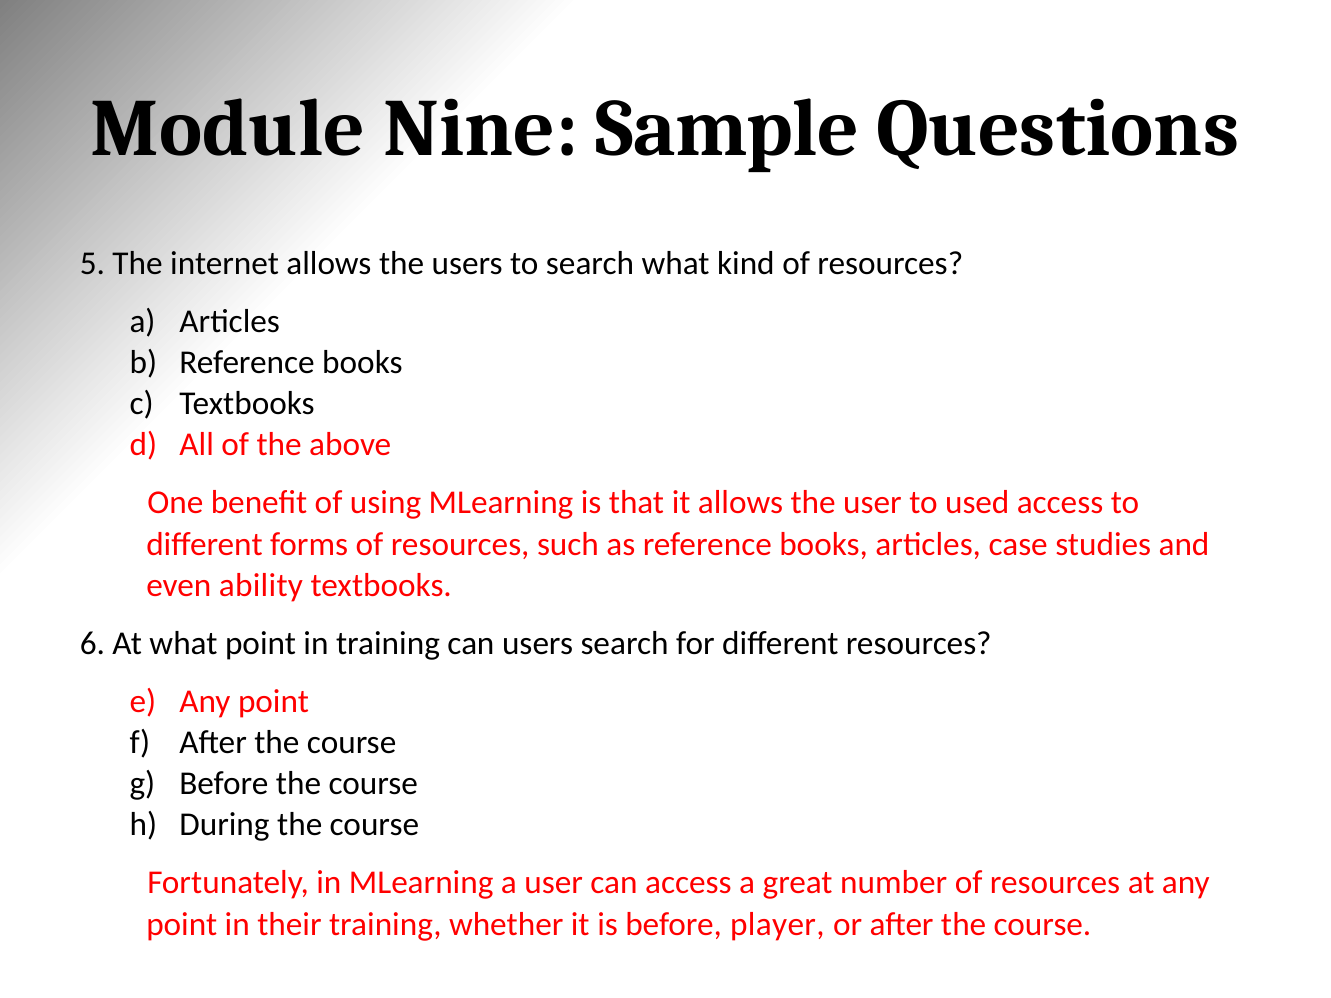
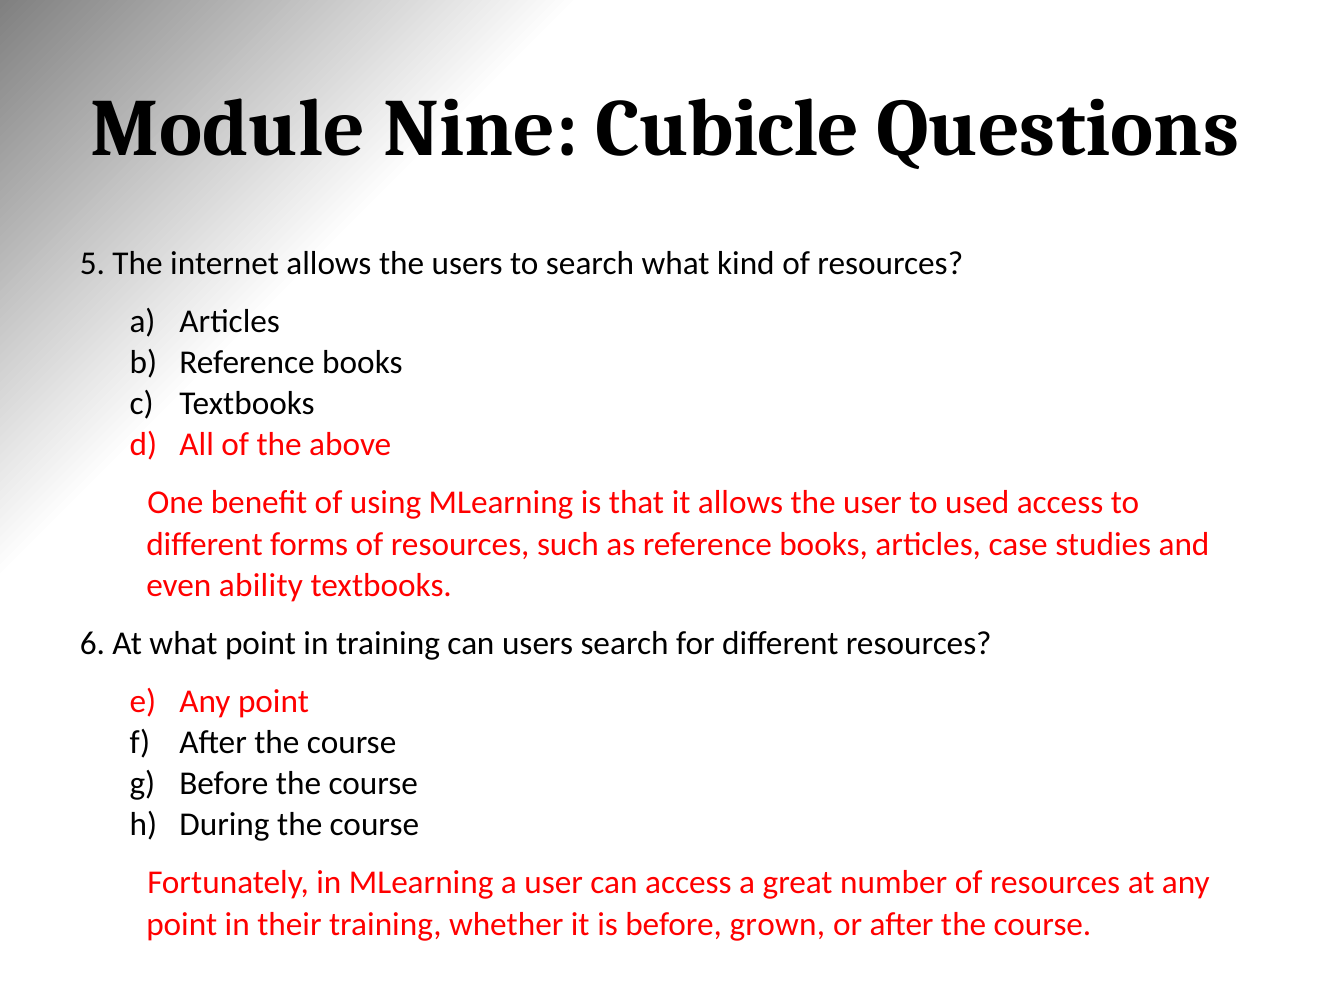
Sample: Sample -> Cubicle
player: player -> grown
